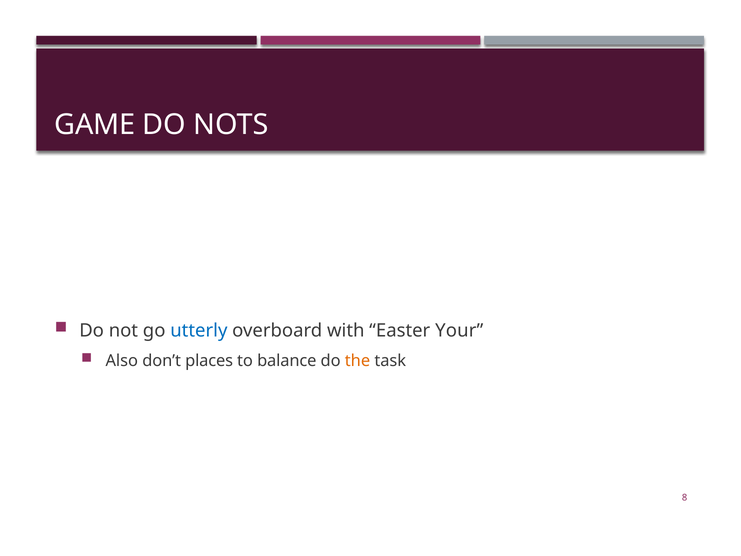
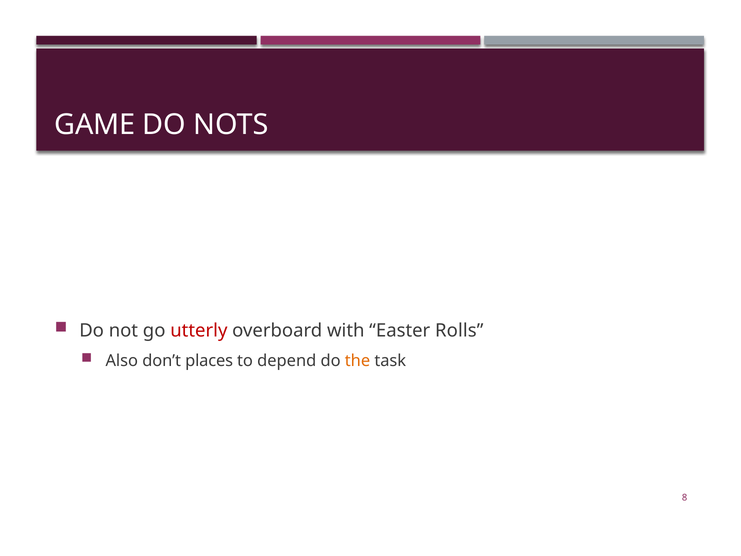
utterly colour: blue -> red
Your: Your -> Rolls
balance: balance -> depend
